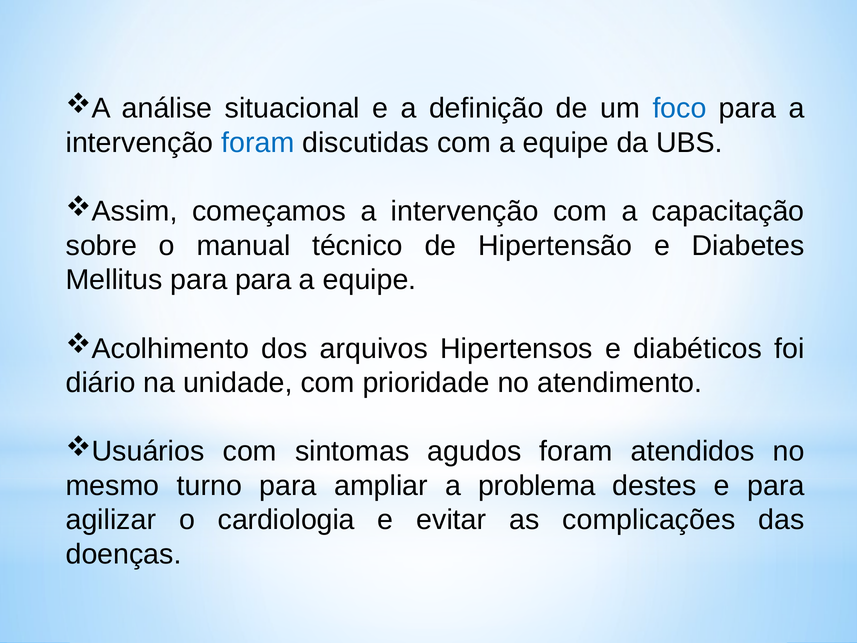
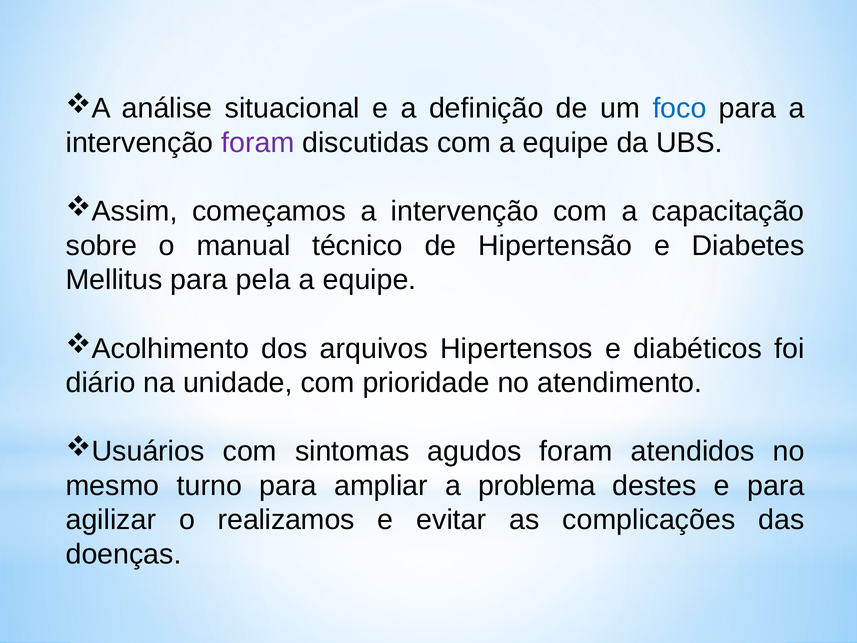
foram at (258, 143) colour: blue -> purple
para para: para -> pela
cardiologia: cardiologia -> realizamos
